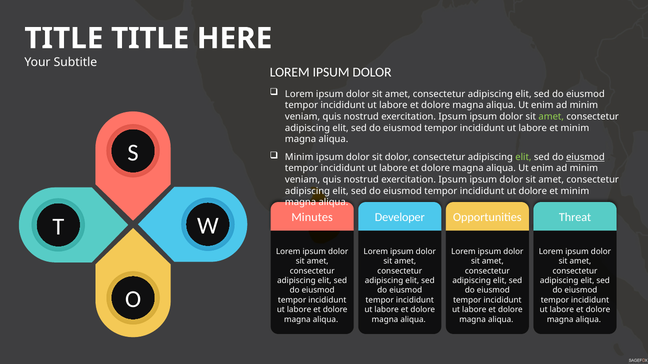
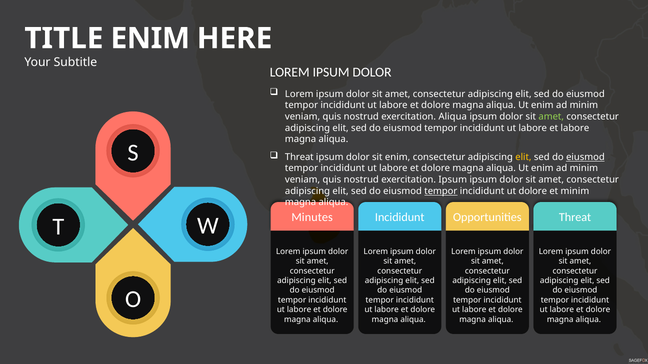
TITLE at (150, 38): TITLE -> ENIM
Ipsum at (453, 117): Ipsum -> Aliqua
labore et minim: minim -> labore
Minim at (299, 157): Minim -> Threat
sit dolor: dolor -> enim
elit at (523, 157) colour: light green -> yellow
tempor at (441, 191) underline: none -> present
Developer at (400, 218): Developer -> Incididunt
